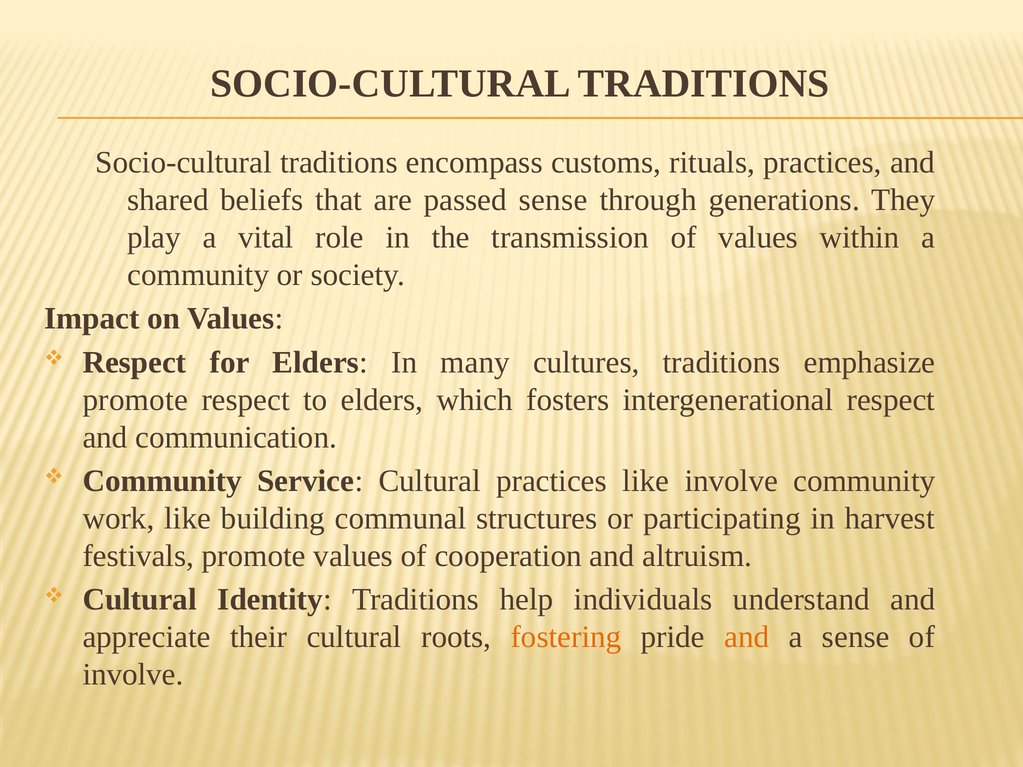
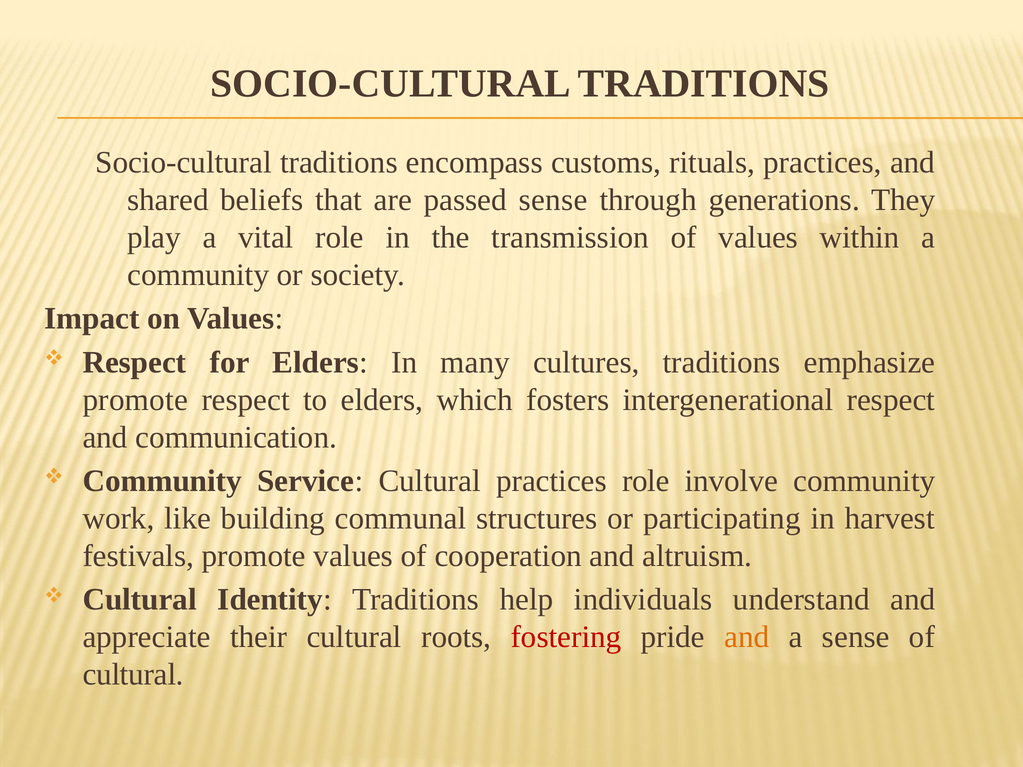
practices like: like -> role
fostering colour: orange -> red
involve at (133, 675): involve -> cultural
